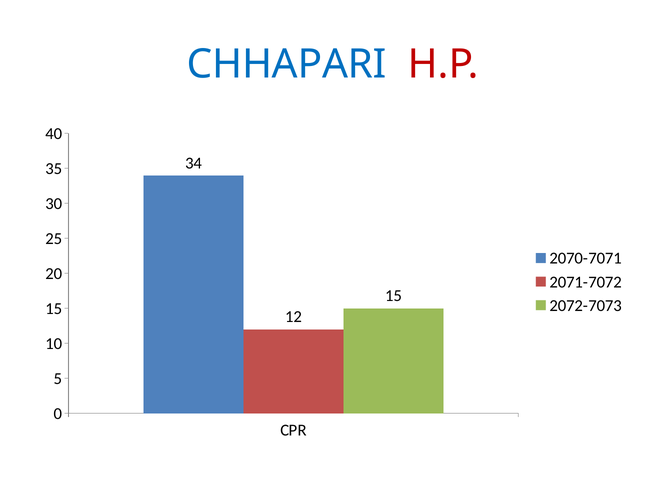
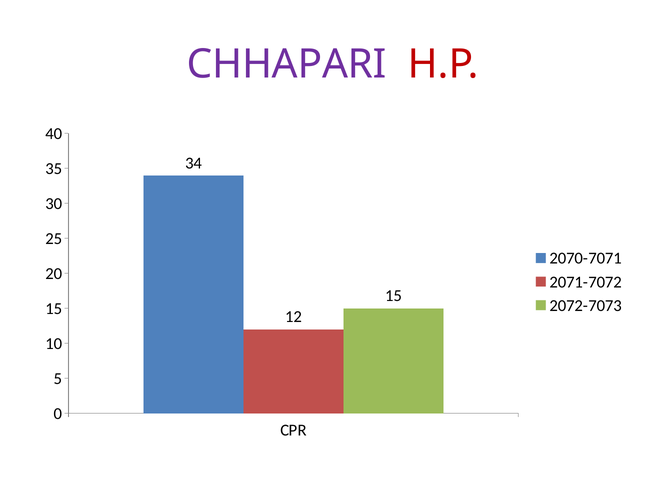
CHHAPARI colour: blue -> purple
